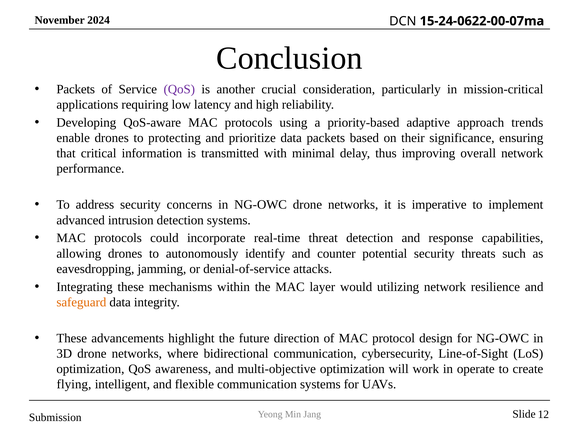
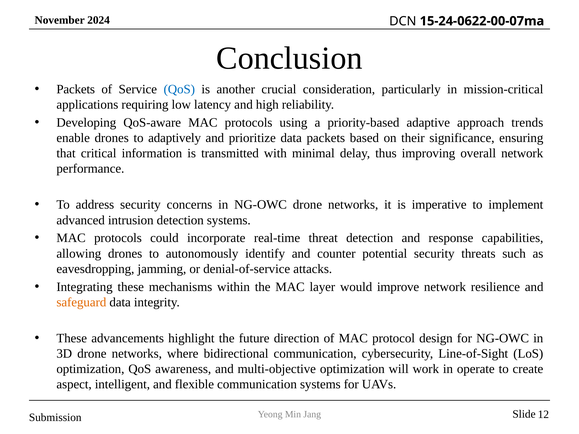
QoS at (179, 89) colour: purple -> blue
protecting: protecting -> adaptively
utilizing: utilizing -> improve
flying: flying -> aspect
